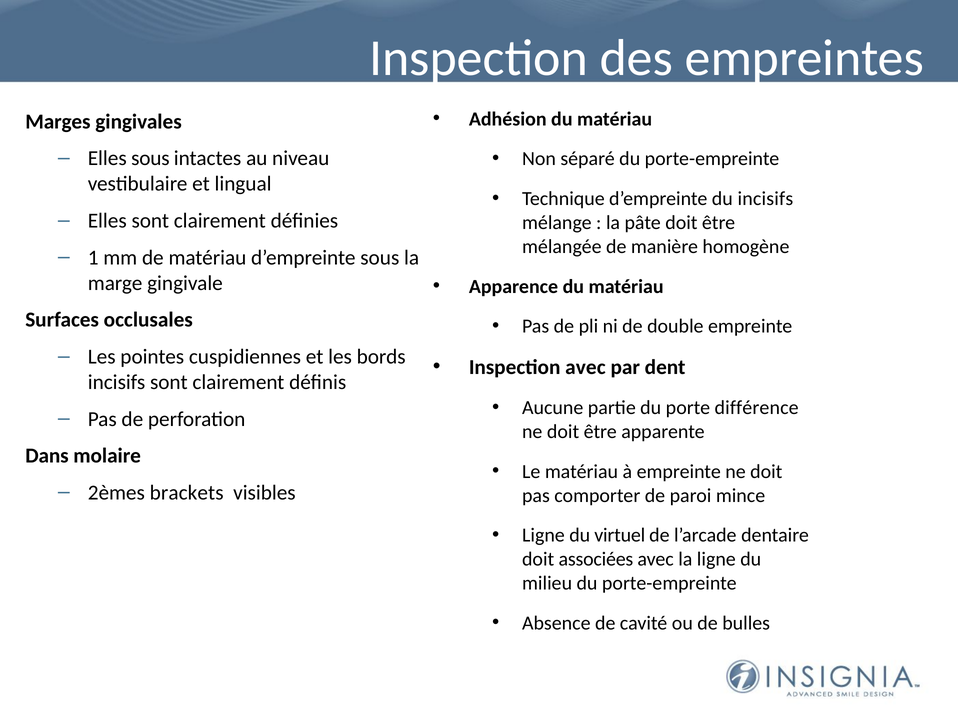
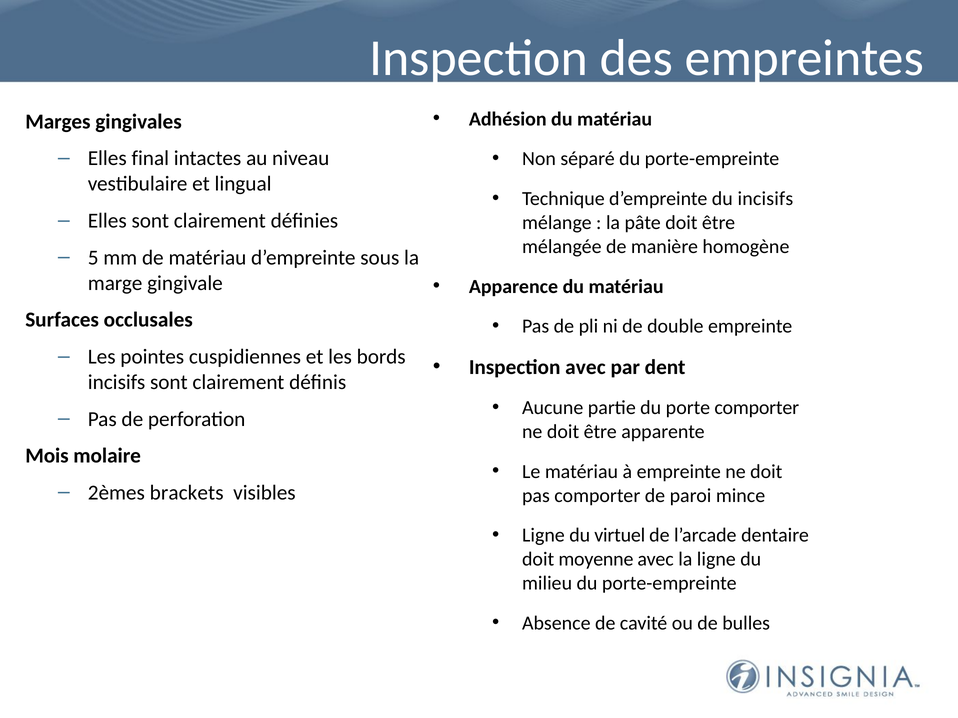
Elles sous: sous -> final
1: 1 -> 5
porte différence: différence -> comporter
Dans: Dans -> Mois
associées: associées -> moyenne
